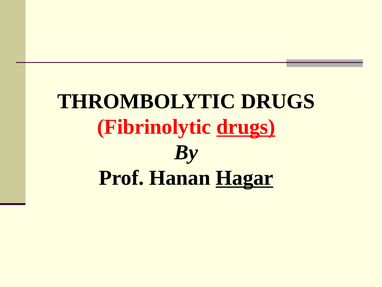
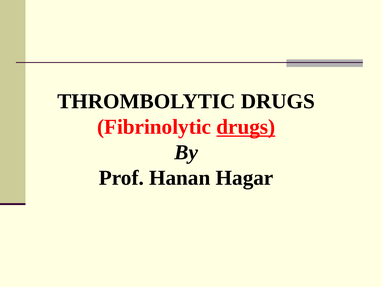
Hagar underline: present -> none
